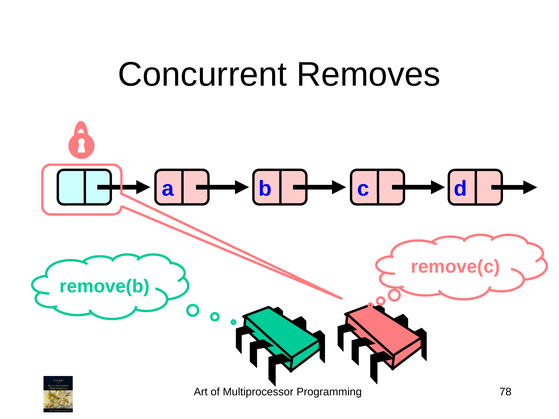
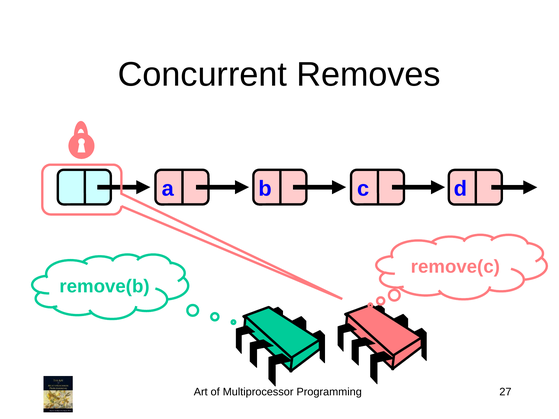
78: 78 -> 27
